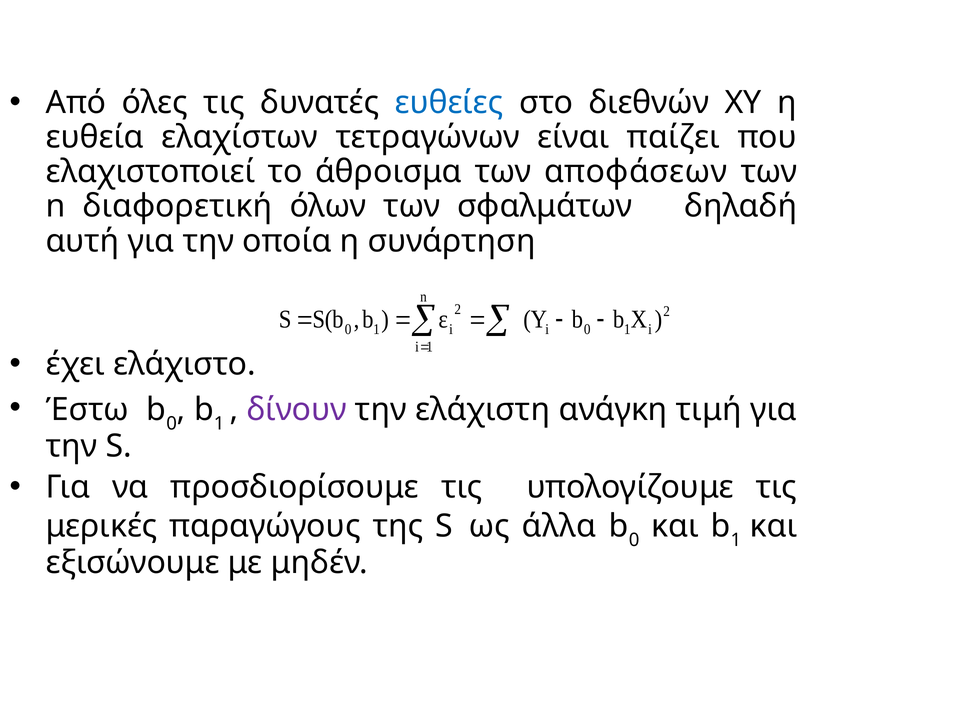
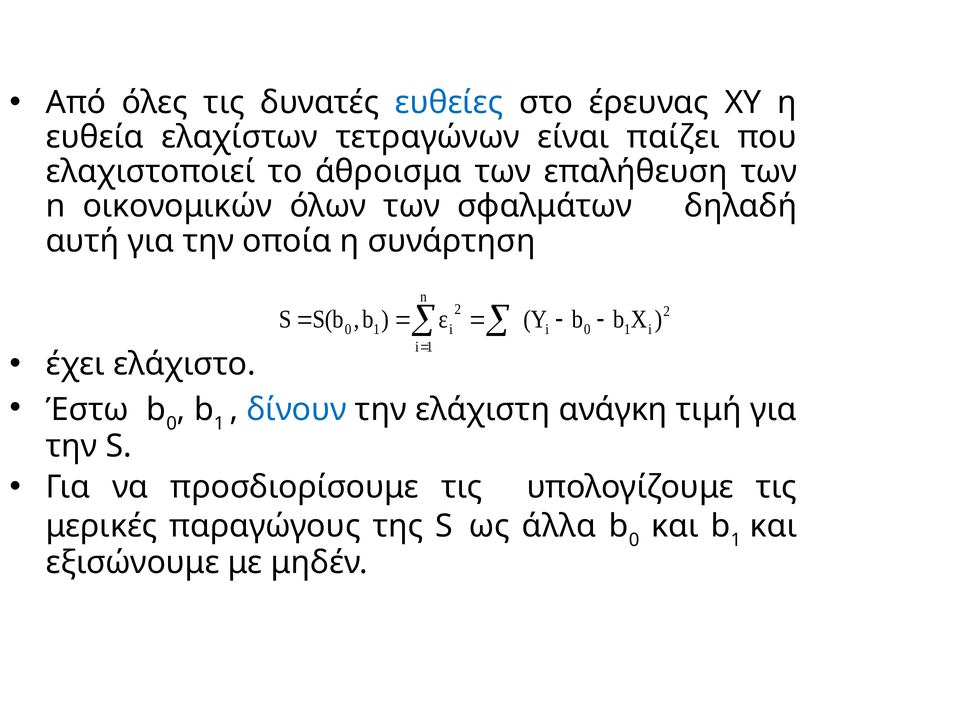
διεθνών: διεθνών -> έρευνας
αποφάσεων: αποφάσεων -> επαλήθευση
διαφορετική: διαφορετική -> οικονομικών
δίνουν colour: purple -> blue
